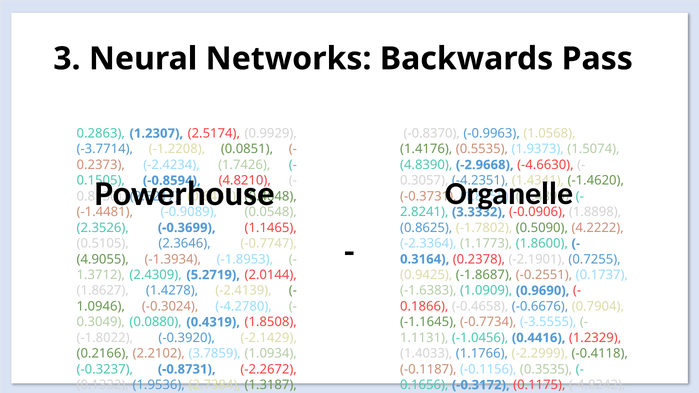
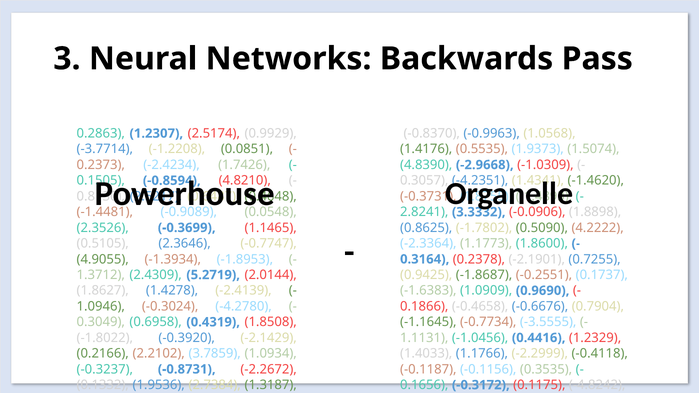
-4.6630: -4.6630 -> -1.0309
0.0880: 0.0880 -> 0.6958
